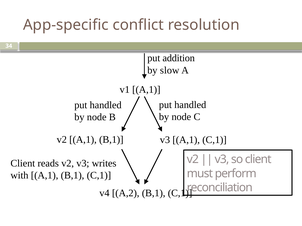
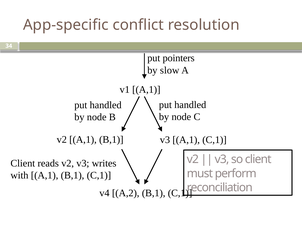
addition: addition -> pointers
